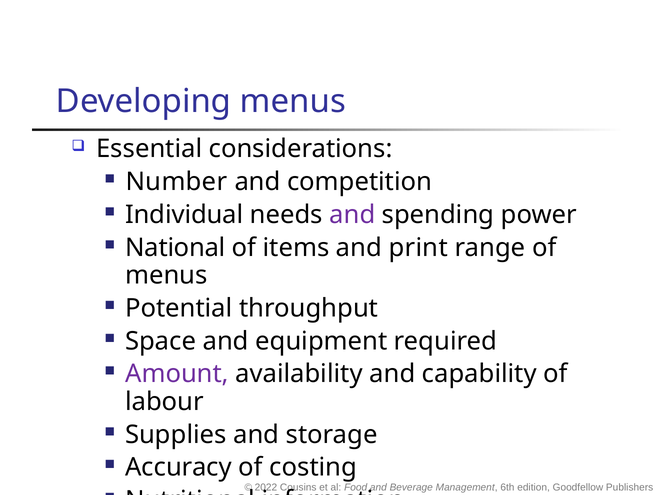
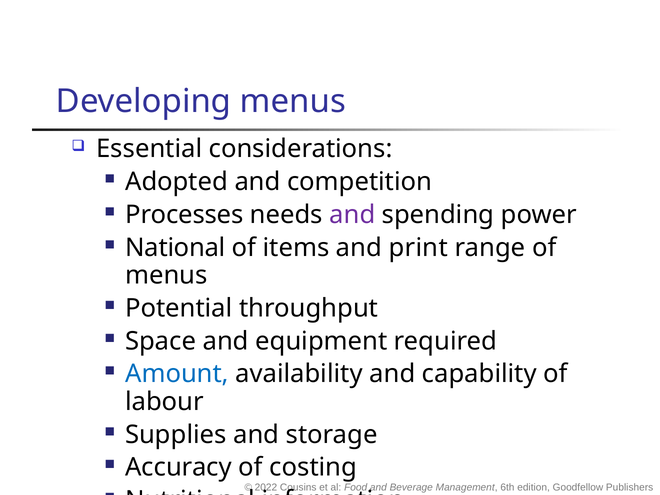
Number: Number -> Adopted
Individual: Individual -> Processes
Amount colour: purple -> blue
